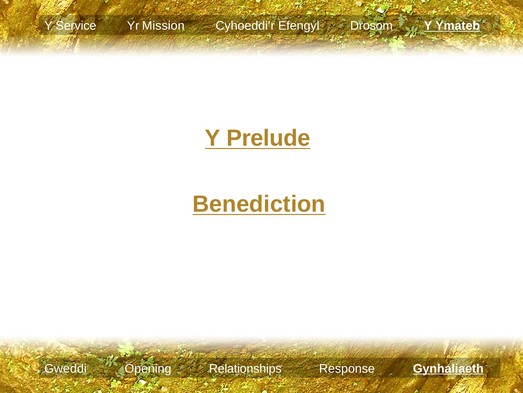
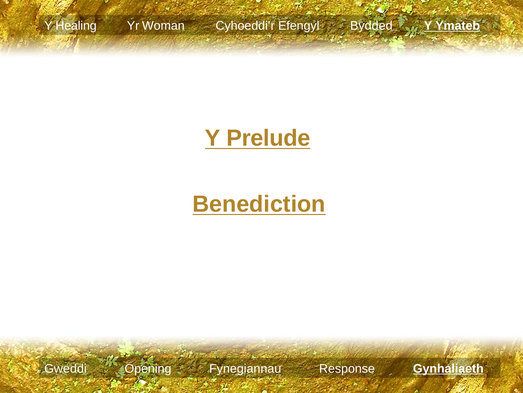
Service: Service -> Healing
Mission: Mission -> Woman
Drosom: Drosom -> Bydded
Relationships: Relationships -> Fynegiannau
